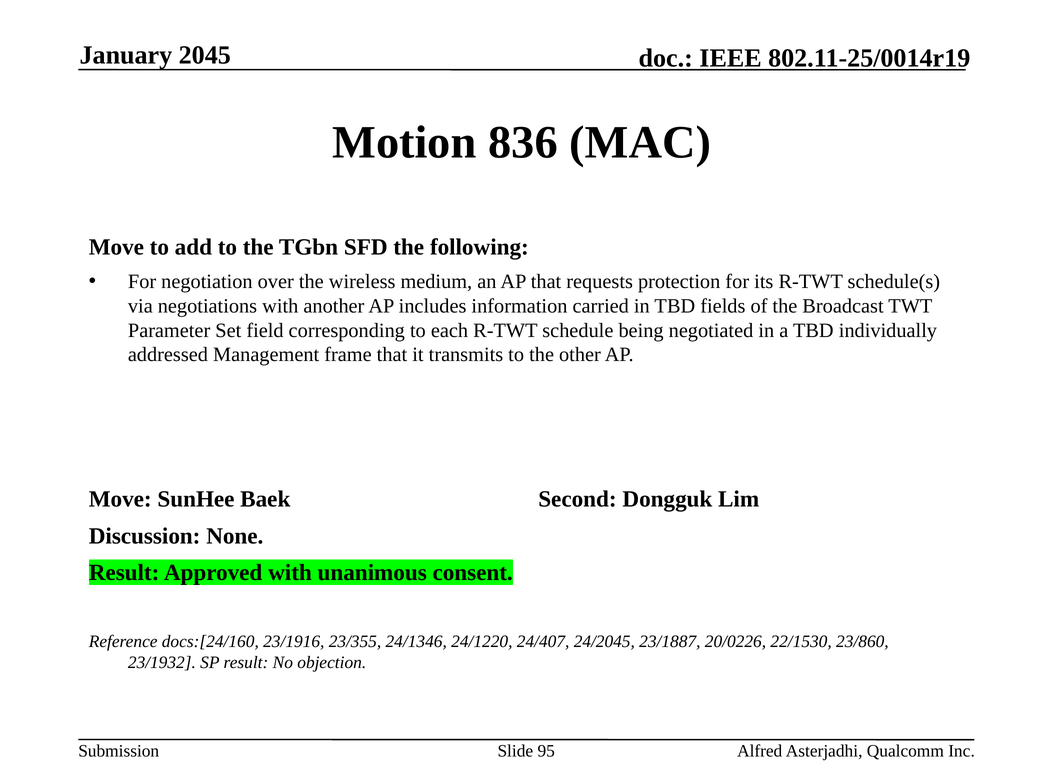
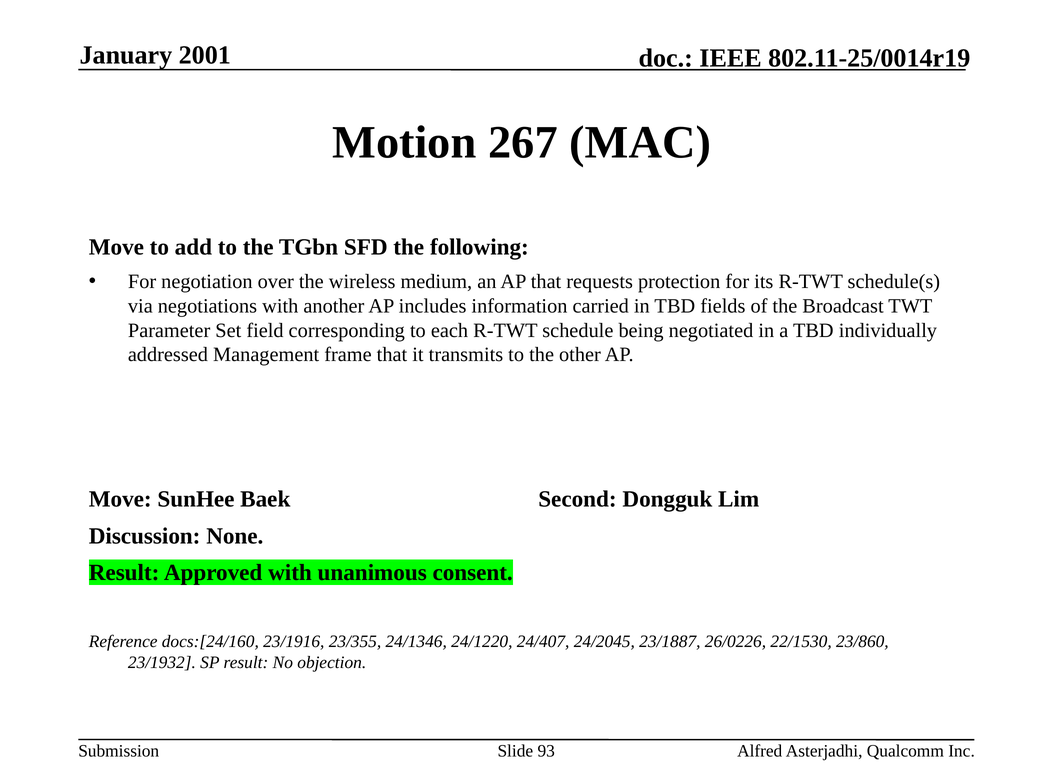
2045: 2045 -> 2001
836: 836 -> 267
20/0226: 20/0226 -> 26/0226
95: 95 -> 93
